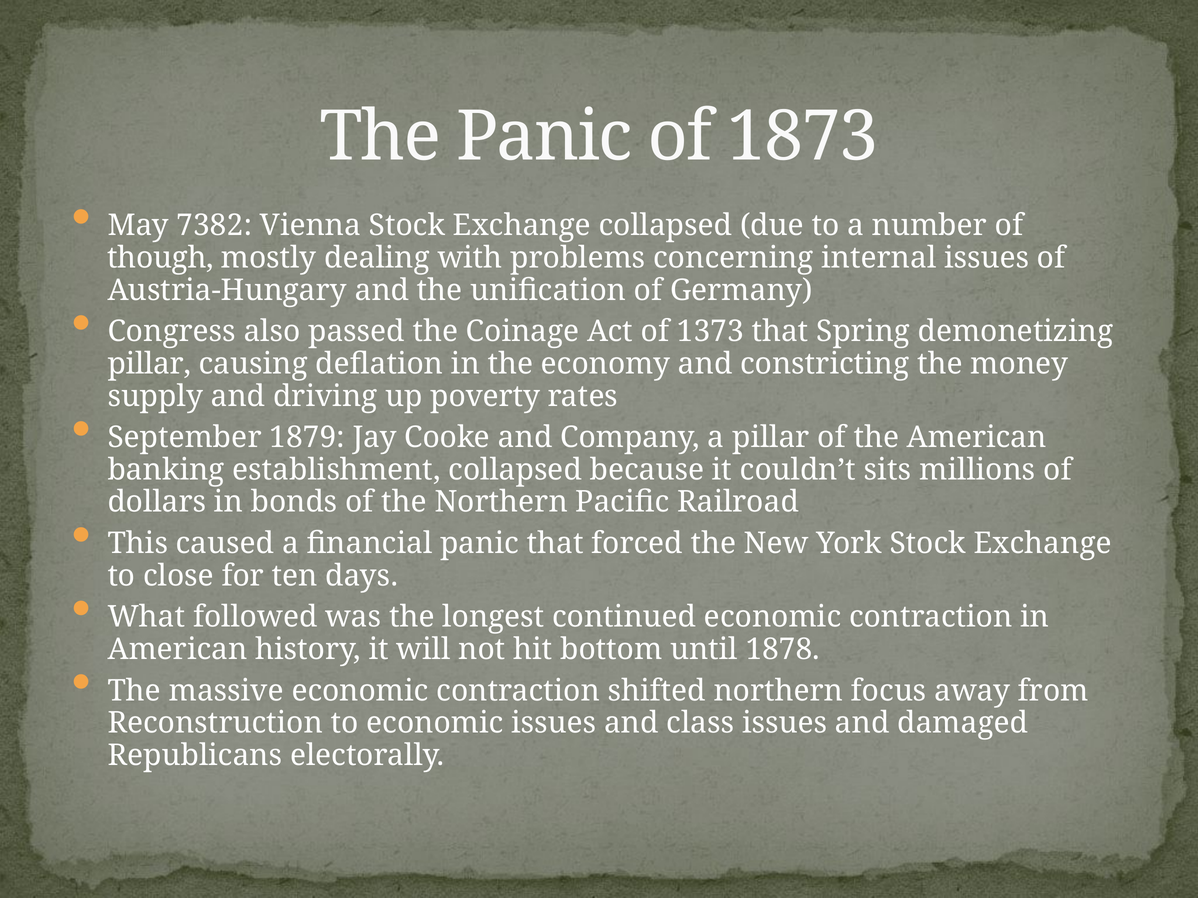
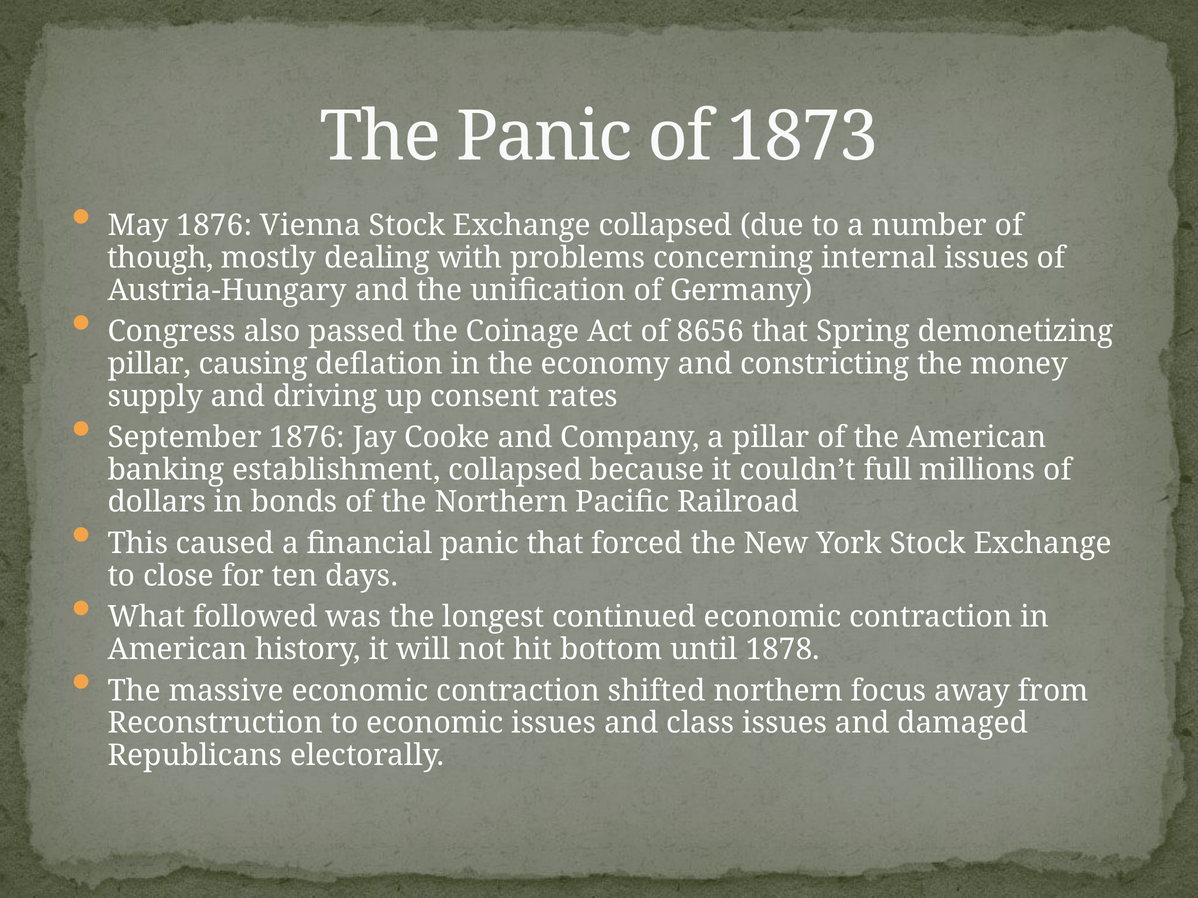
May 7382: 7382 -> 1876
1373: 1373 -> 8656
poverty: poverty -> consent
September 1879: 1879 -> 1876
sits: sits -> full
